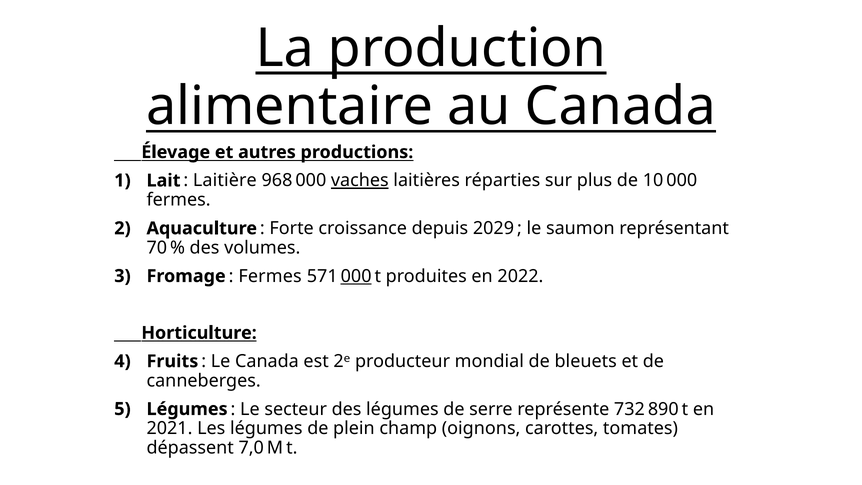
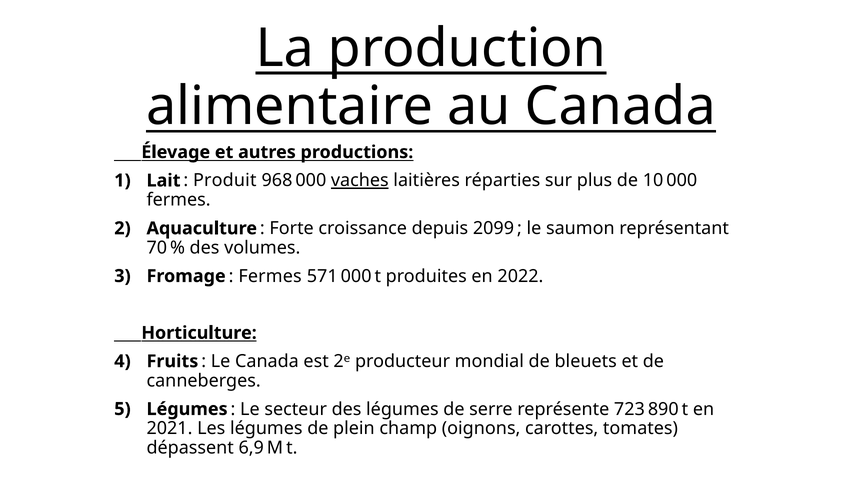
Laitière: Laitière -> Produit
2029: 2029 -> 2099
000 at (356, 276) underline: present -> none
732: 732 -> 723
7,0: 7,0 -> 6,9
